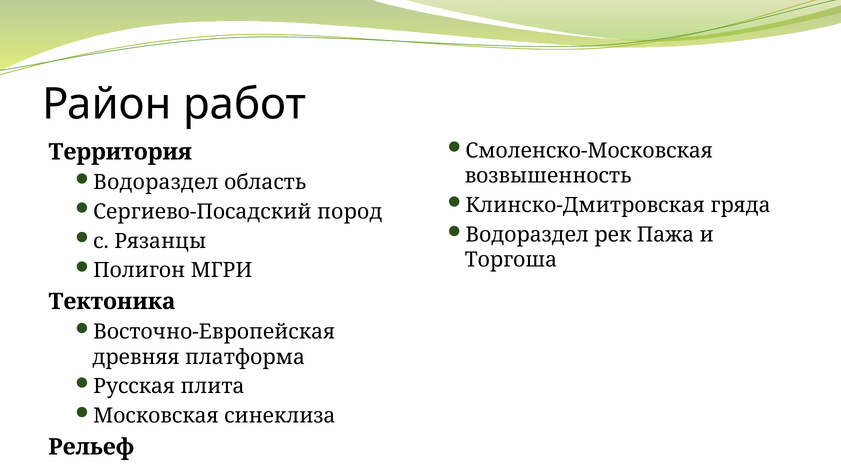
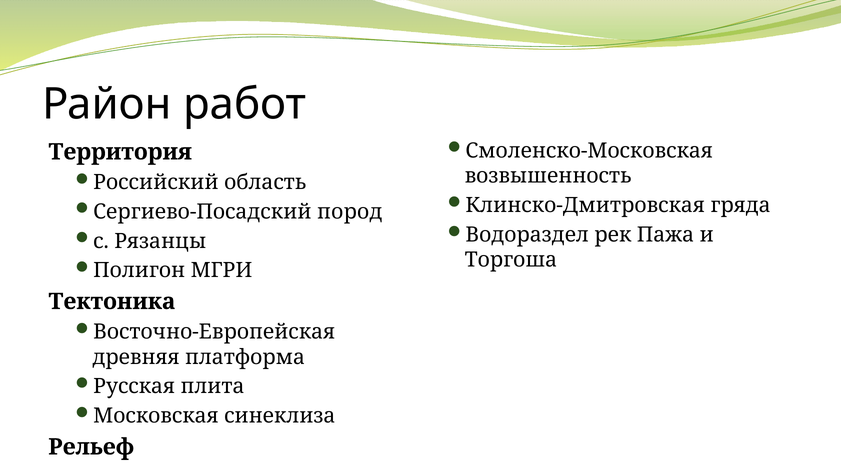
Водораздел at (156, 182): Водораздел -> Российский
